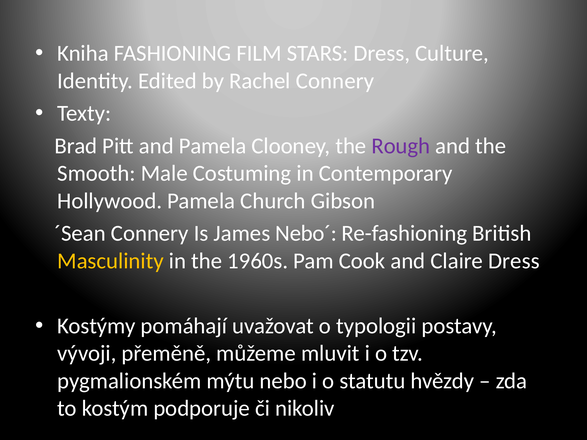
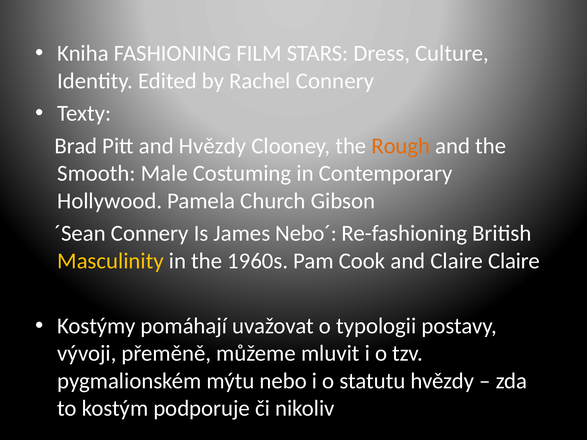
and Pamela: Pamela -> Hvězdy
Rough colour: purple -> orange
Claire Dress: Dress -> Claire
